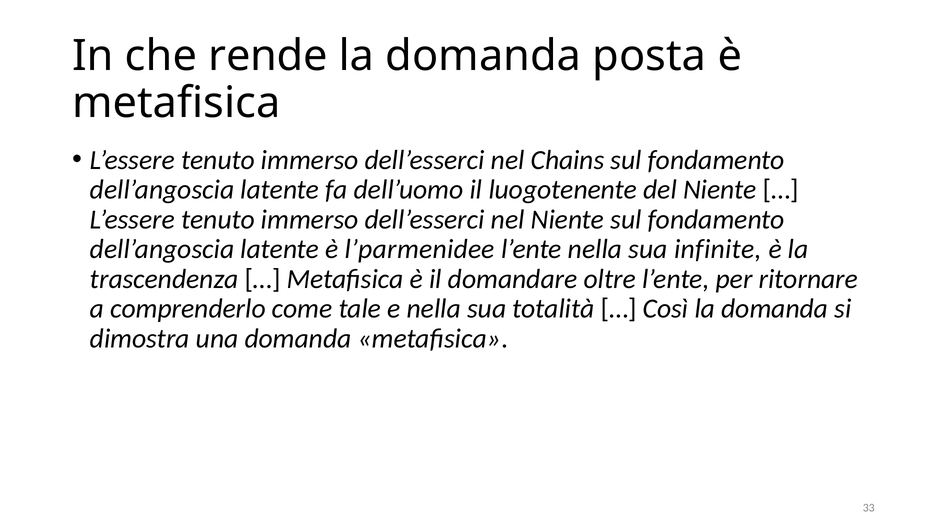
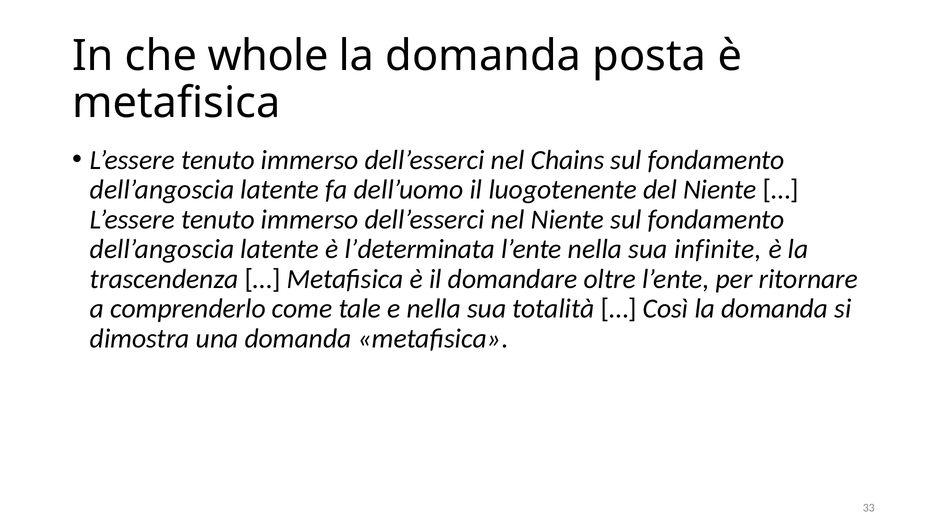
rende: rende -> whole
l’parmenidee: l’parmenidee -> l’determinata
